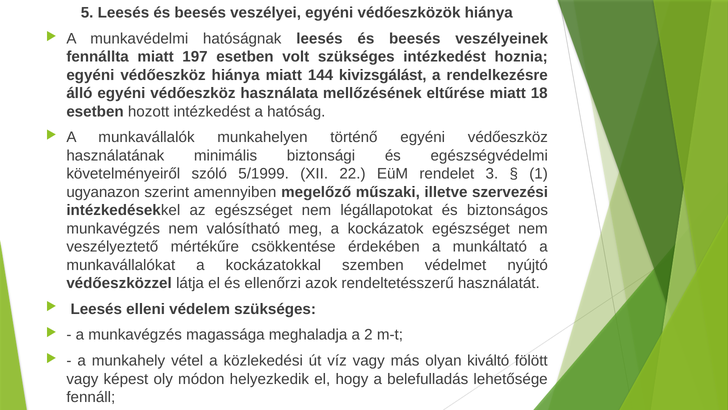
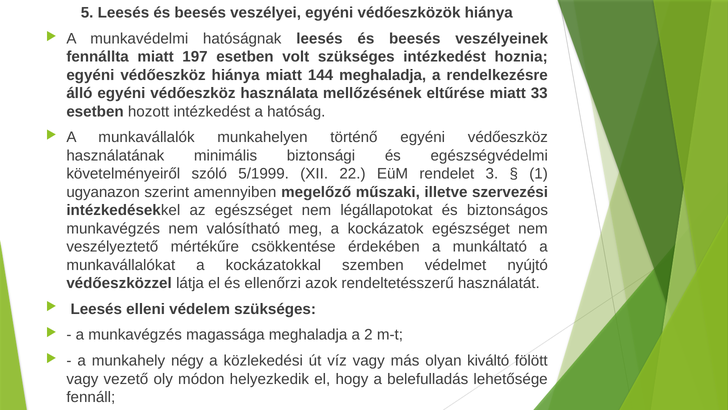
144 kivizsgálást: kivizsgálást -> meghaladja
18: 18 -> 33
vétel: vétel -> négy
képest: képest -> vezető
